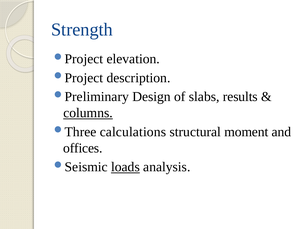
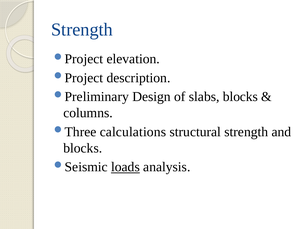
slabs results: results -> blocks
columns underline: present -> none
structural moment: moment -> strength
offices at (83, 148): offices -> blocks
